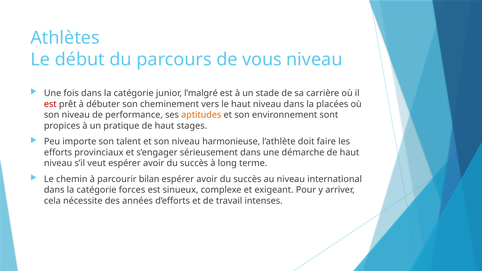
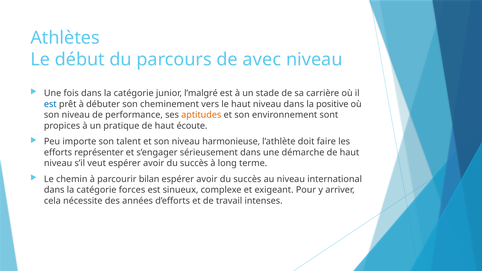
vous: vous -> avec
est at (50, 104) colour: red -> blue
placées: placées -> positive
stages: stages -> écoute
provinciaux: provinciaux -> représenter
